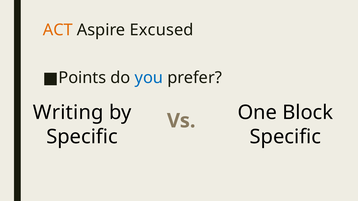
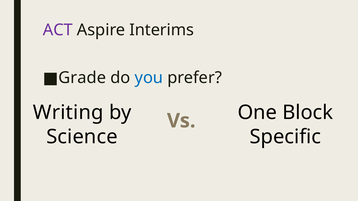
ACT colour: orange -> purple
Excused: Excused -> Interims
Points: Points -> Grade
Specific at (82, 137): Specific -> Science
